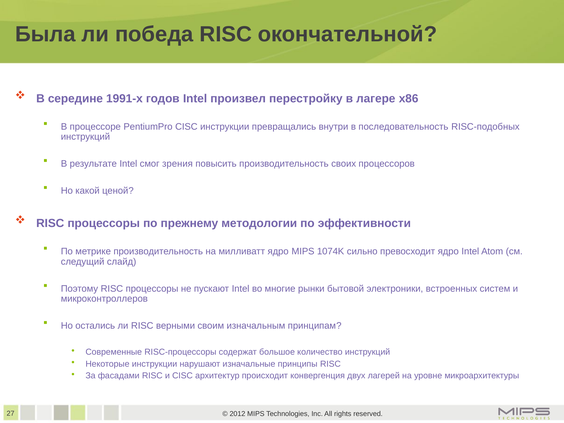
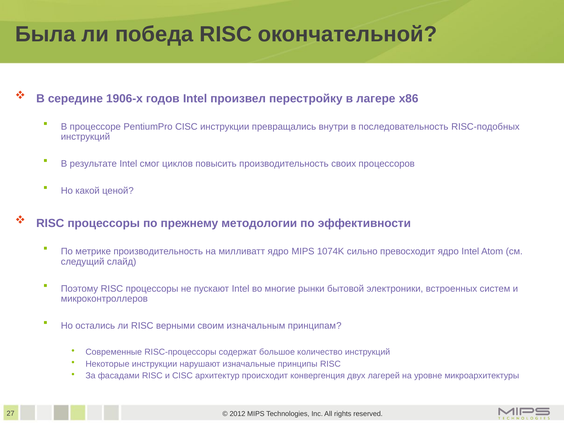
1991-х: 1991-х -> 1906-х
зрения: зрения -> циклов
